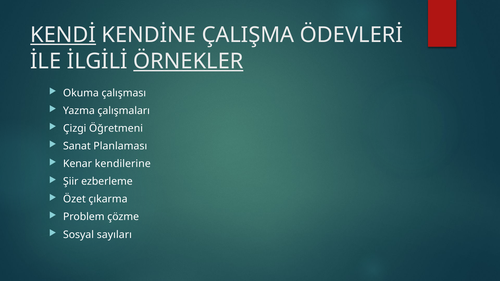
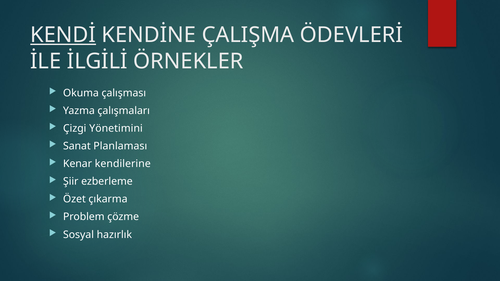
ÖRNEKLER underline: present -> none
Öğretmeni: Öğretmeni -> Yönetimini
sayıları: sayıları -> hazırlık
